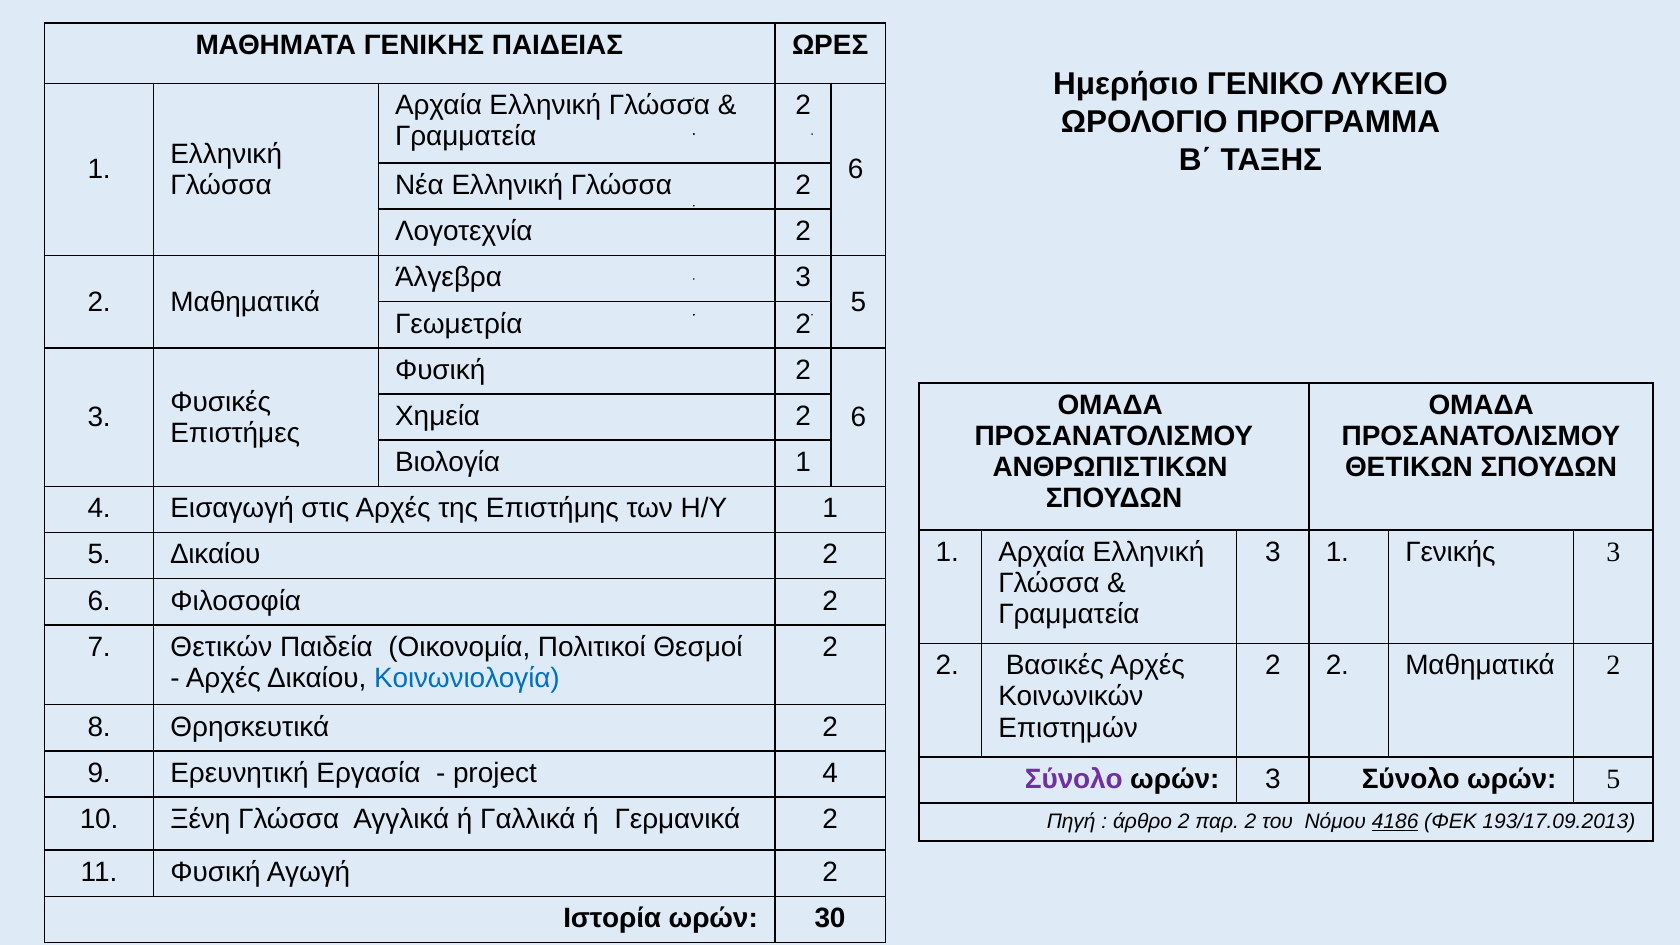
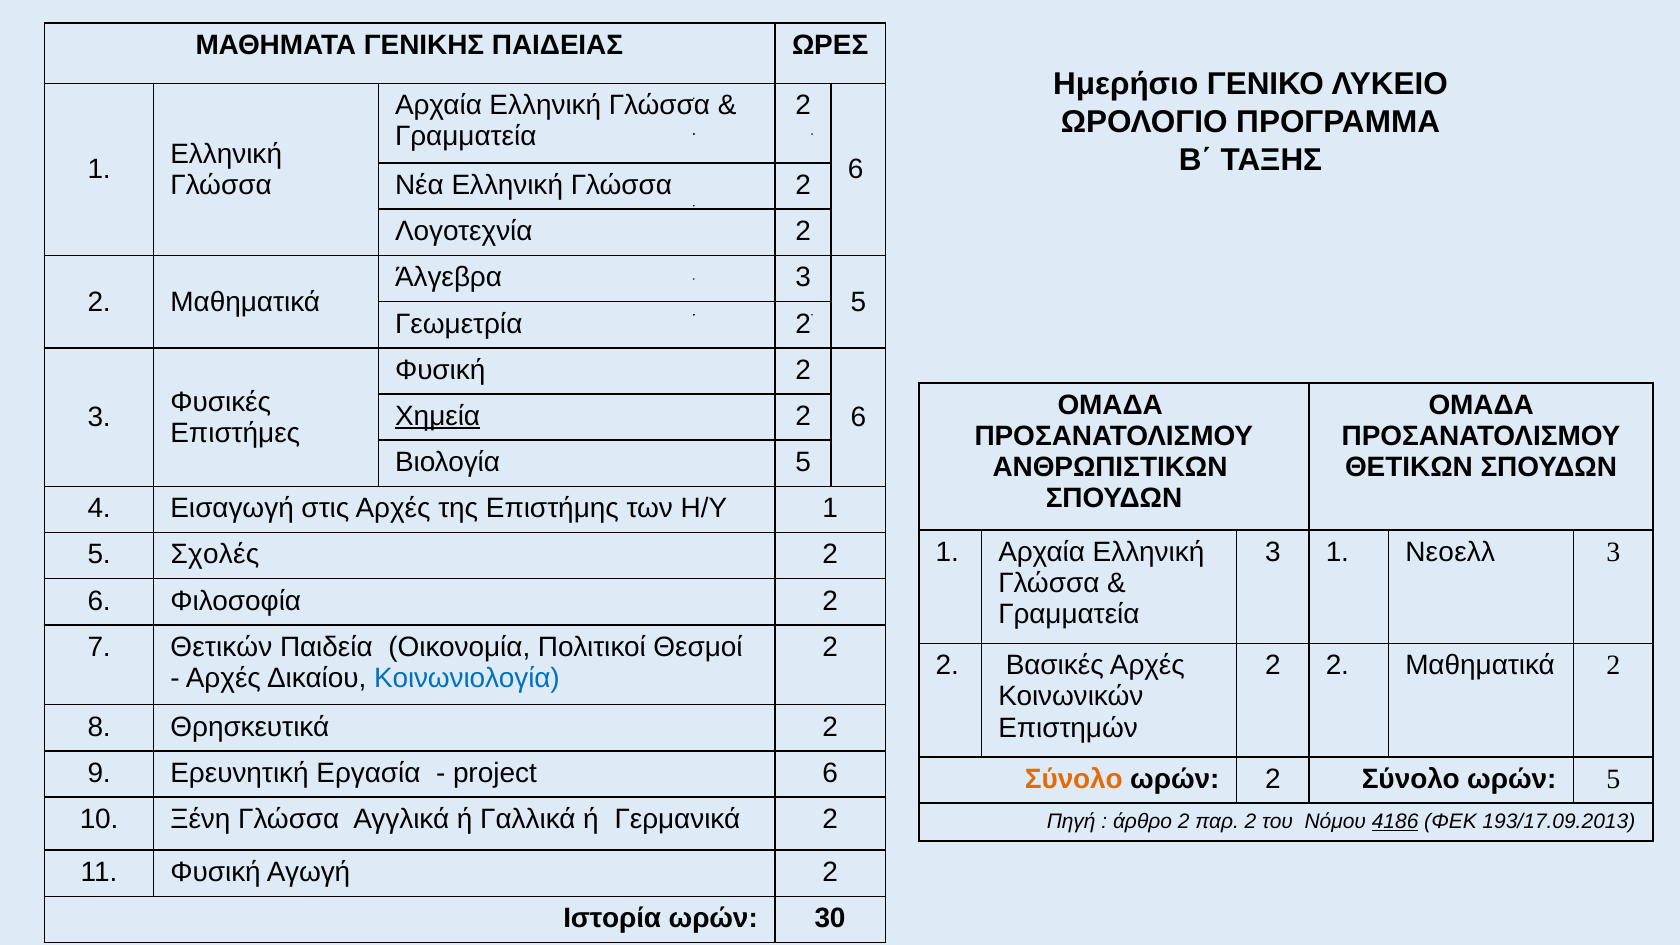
Χημεία underline: none -> present
Βιολογία 1: 1 -> 5
Γενικής: Γενικής -> Νεοελλ
5 Δικαίου: Δικαίου -> Σχολές
project 4: 4 -> 6
Σύνολο at (1074, 779) colour: purple -> orange
ωρών 3: 3 -> 2
